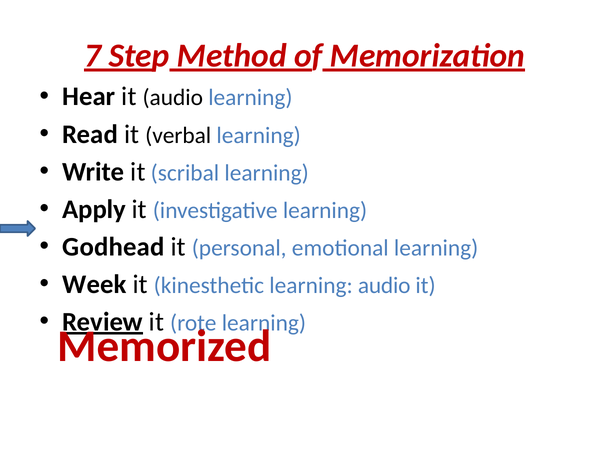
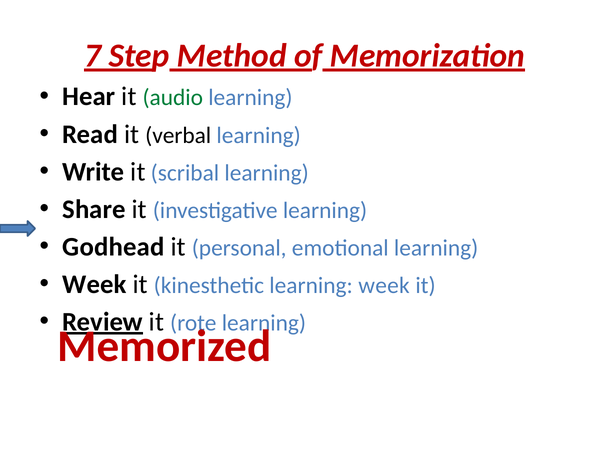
audio at (173, 98) colour: black -> green
Apply: Apply -> Share
learning audio: audio -> week
